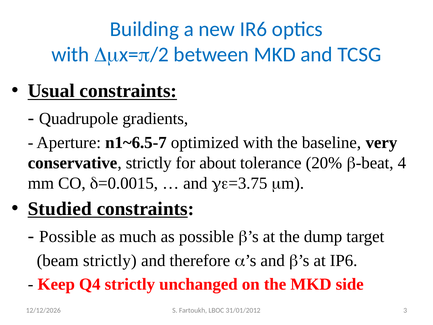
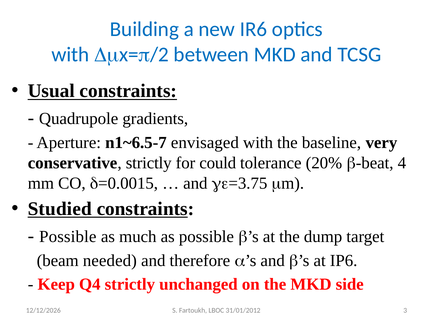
optimized: optimized -> envisaged
about: about -> could
beam strictly: strictly -> needed
